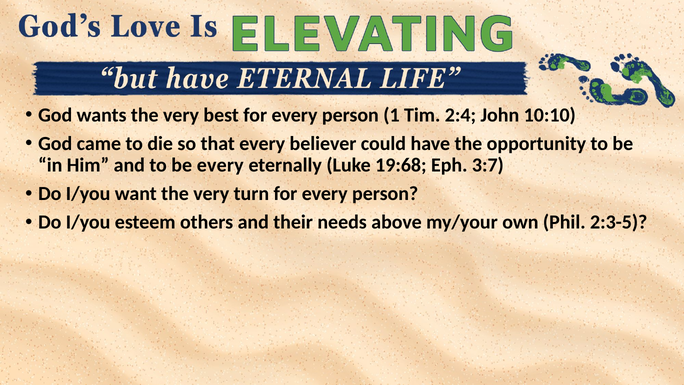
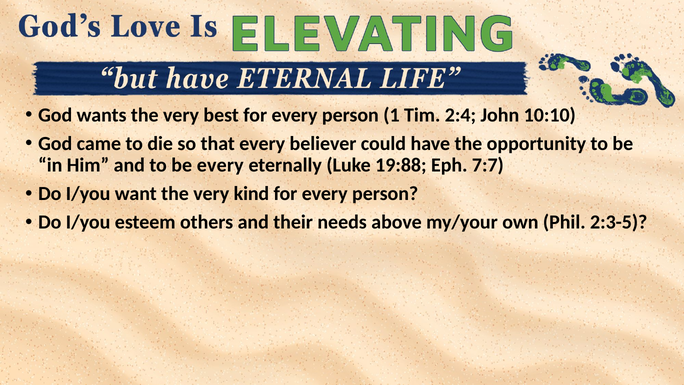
19:68: 19:68 -> 19:88
3:7: 3:7 -> 7:7
turn: turn -> kind
